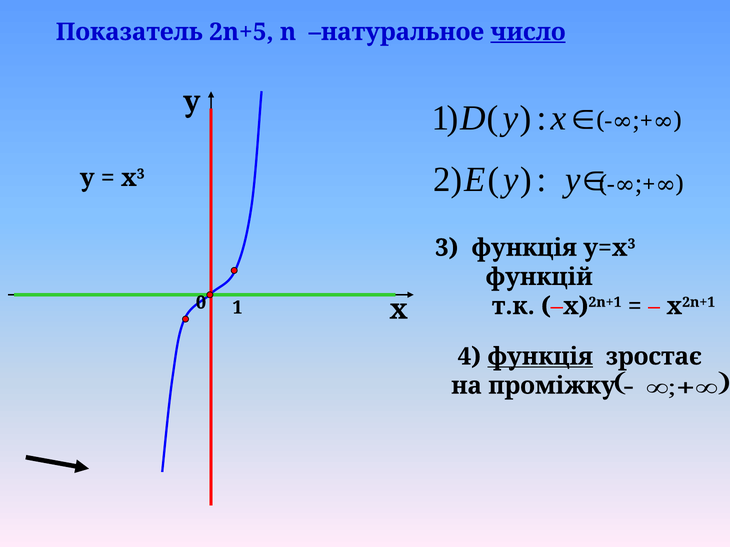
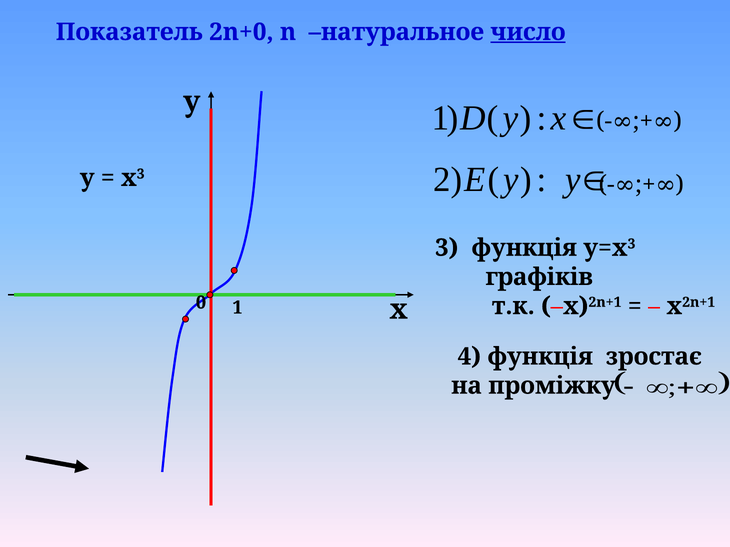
2n+5: 2n+5 -> 2n+0
функцій: функцій -> графіків
функція at (540, 357) underline: present -> none
